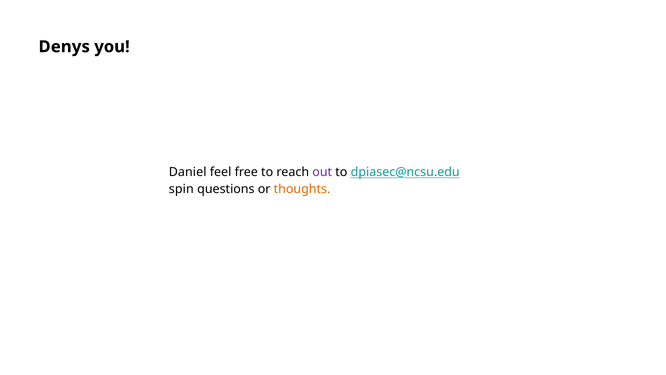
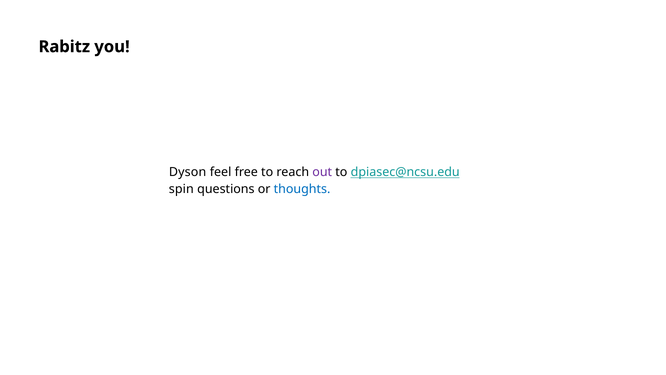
Denys: Denys -> Rabitz
Daniel: Daniel -> Dyson
thoughts colour: orange -> blue
